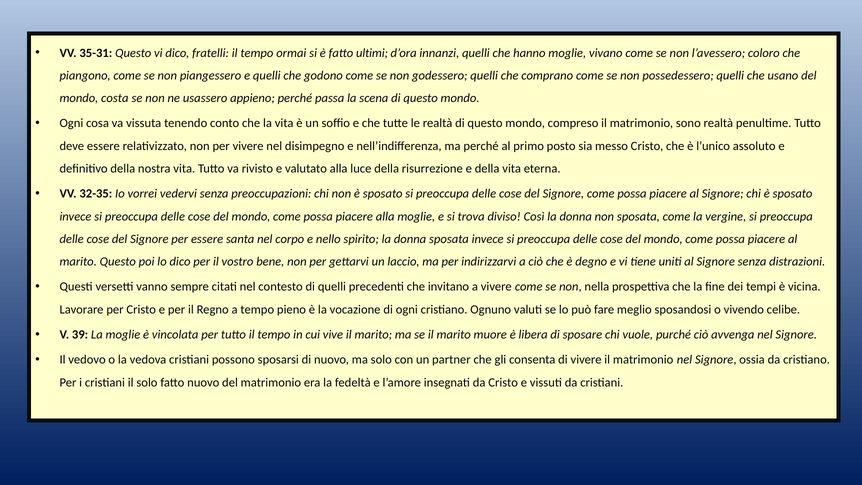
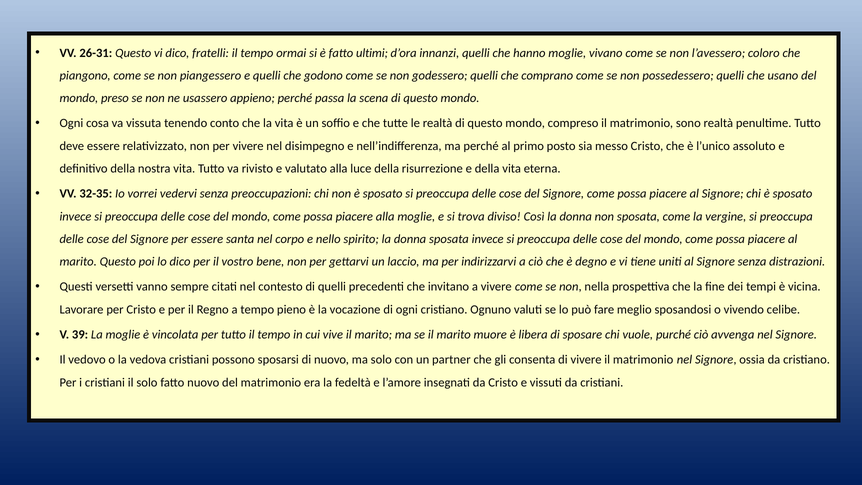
35-31: 35-31 -> 26-31
costa: costa -> preso
